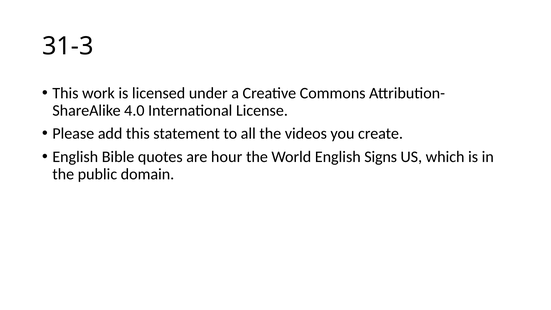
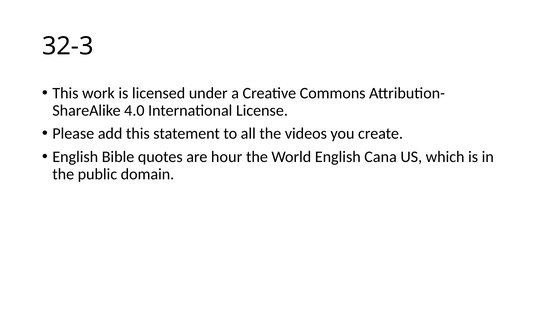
31-3: 31-3 -> 32-3
Signs: Signs -> Cana
